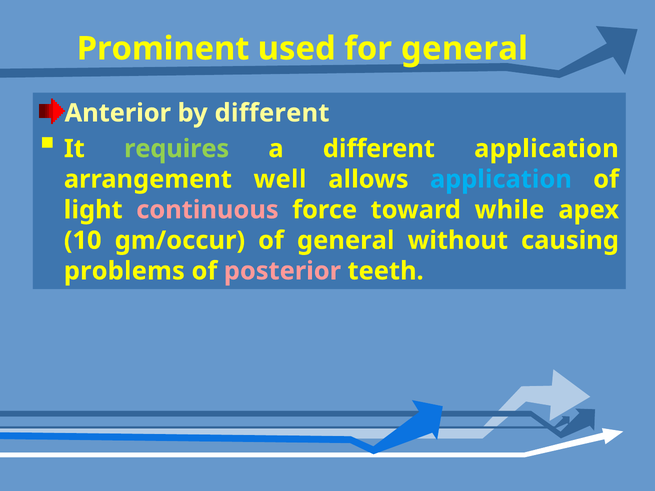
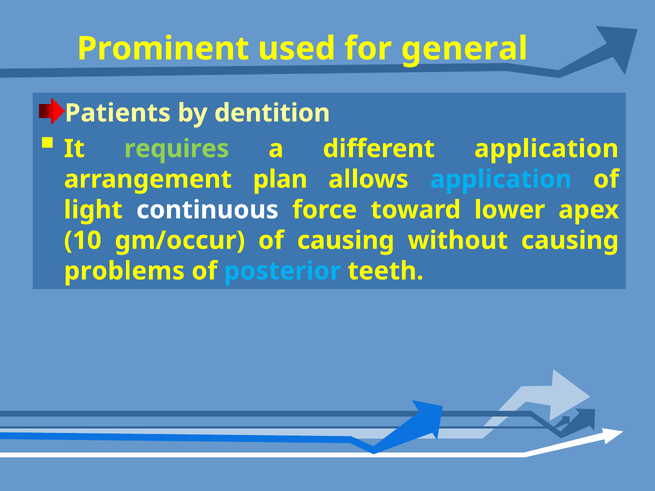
Anterior: Anterior -> Patients
by different: different -> dentition
well: well -> plan
continuous colour: pink -> white
while: while -> lower
of general: general -> causing
posterior colour: pink -> light blue
